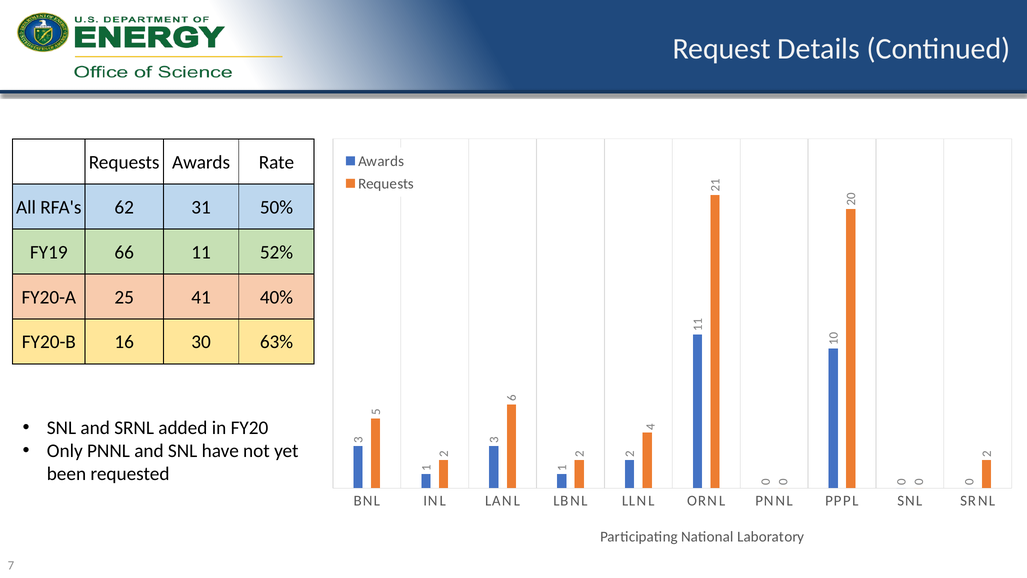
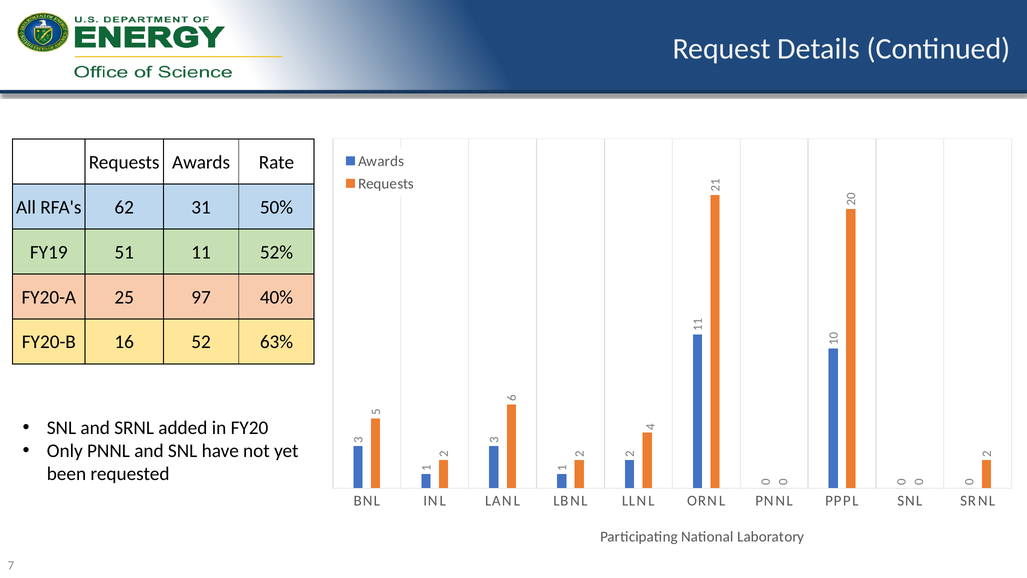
66: 66 -> 51
41: 41 -> 97
30: 30 -> 52
